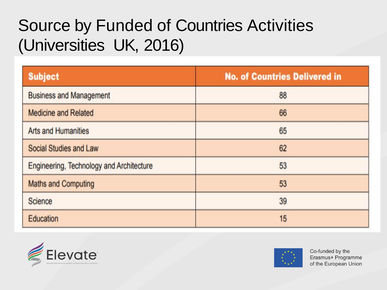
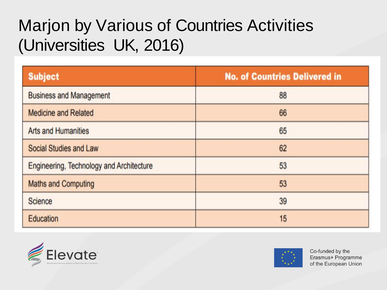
Source: Source -> Marjon
Funded: Funded -> Various
